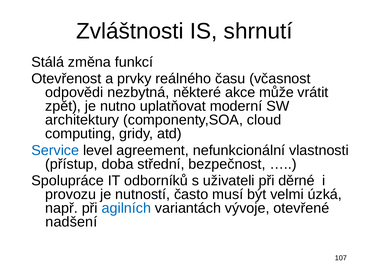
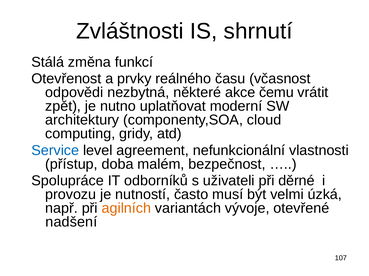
může: může -> čemu
střední: střední -> malém
agilních colour: blue -> orange
